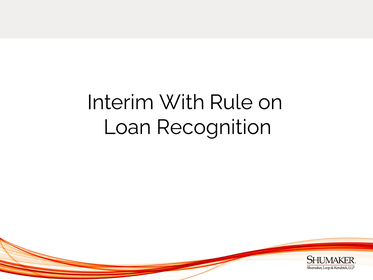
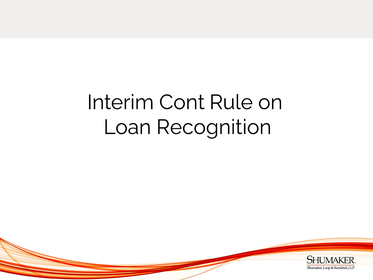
With: With -> Cont
